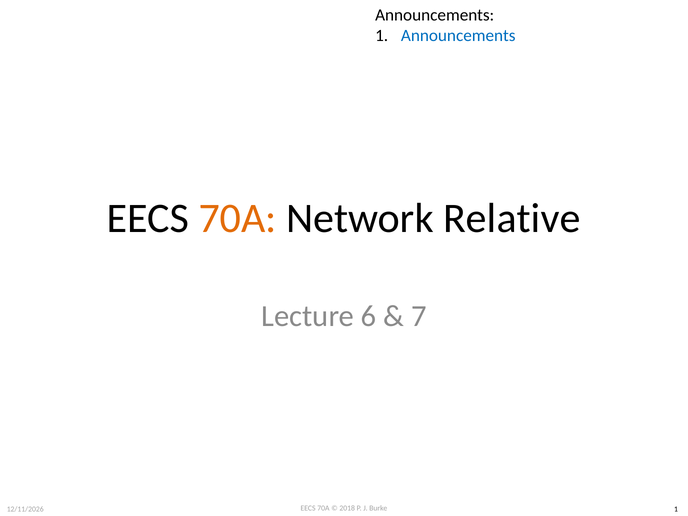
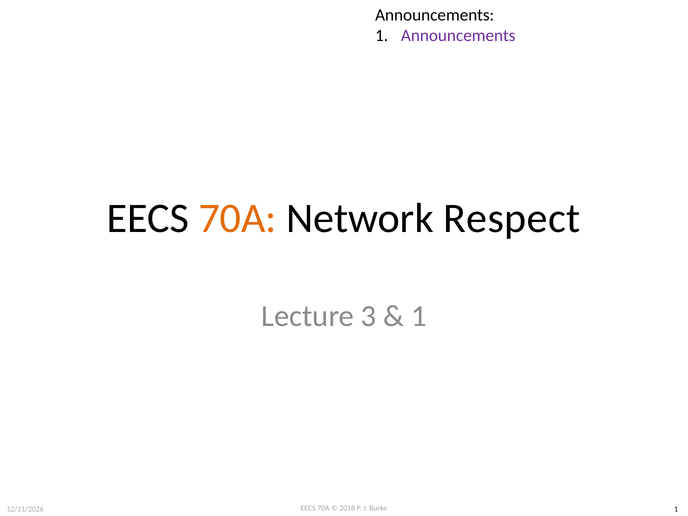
Announcements at (458, 36) colour: blue -> purple
Relative: Relative -> Respect
6: 6 -> 3
7 at (419, 316): 7 -> 1
